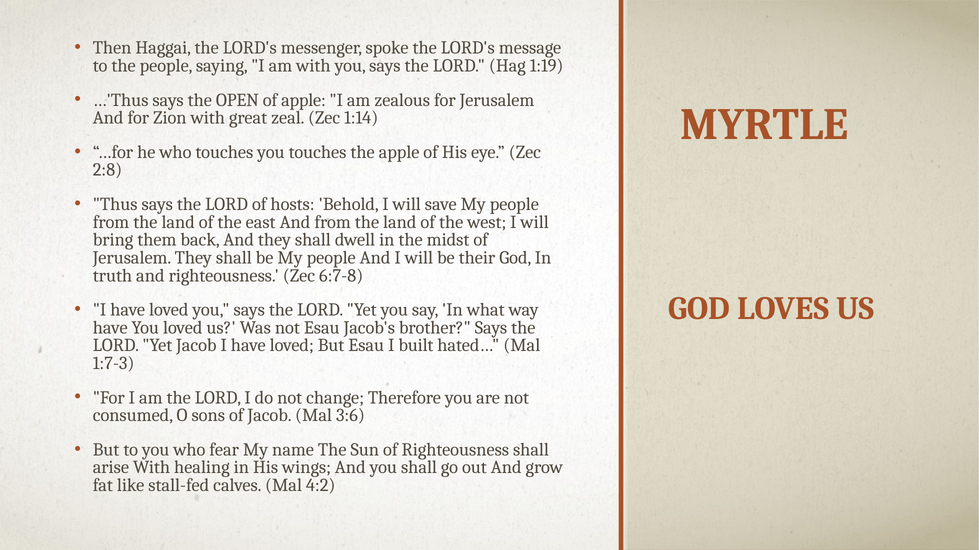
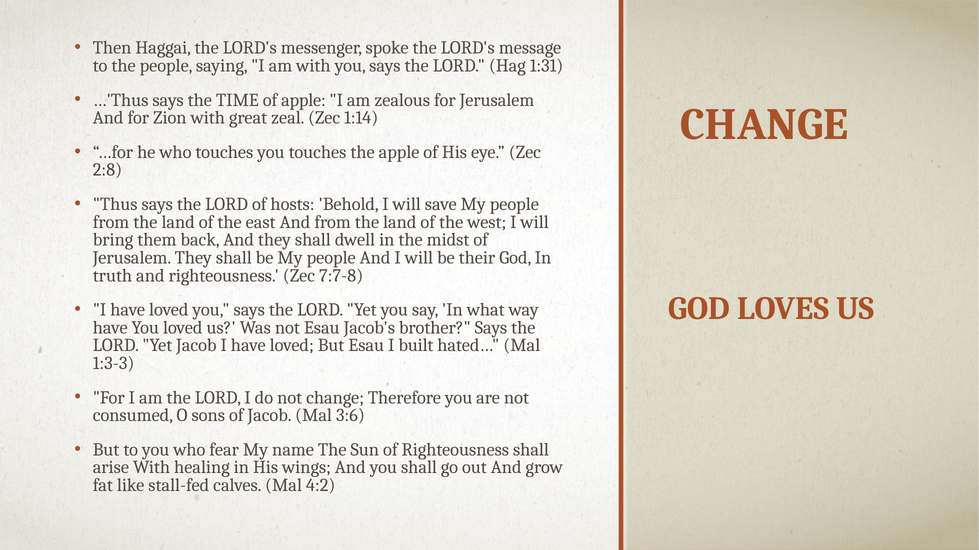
1:19: 1:19 -> 1:31
OPEN: OPEN -> TIME
MYRTLE at (764, 125): MYRTLE -> CHANGE
6:7-8: 6:7-8 -> 7:7-8
1:7-3: 1:7-3 -> 1:3-3
